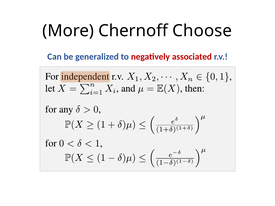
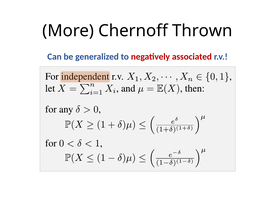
Choose: Choose -> Thrown
